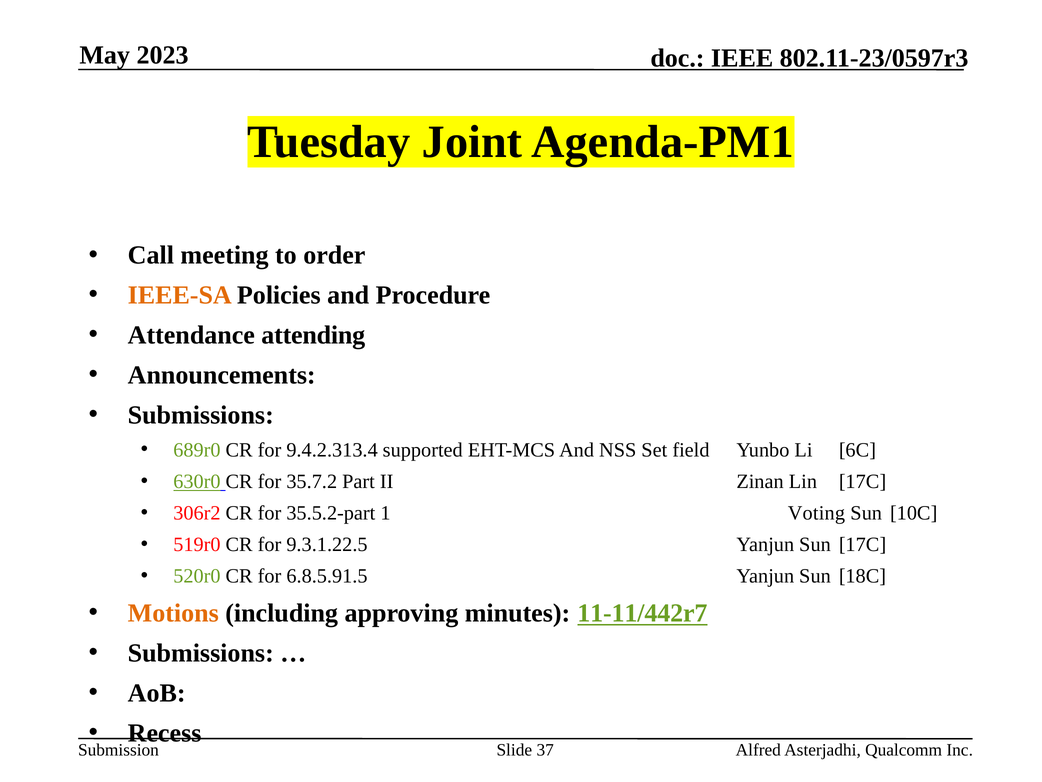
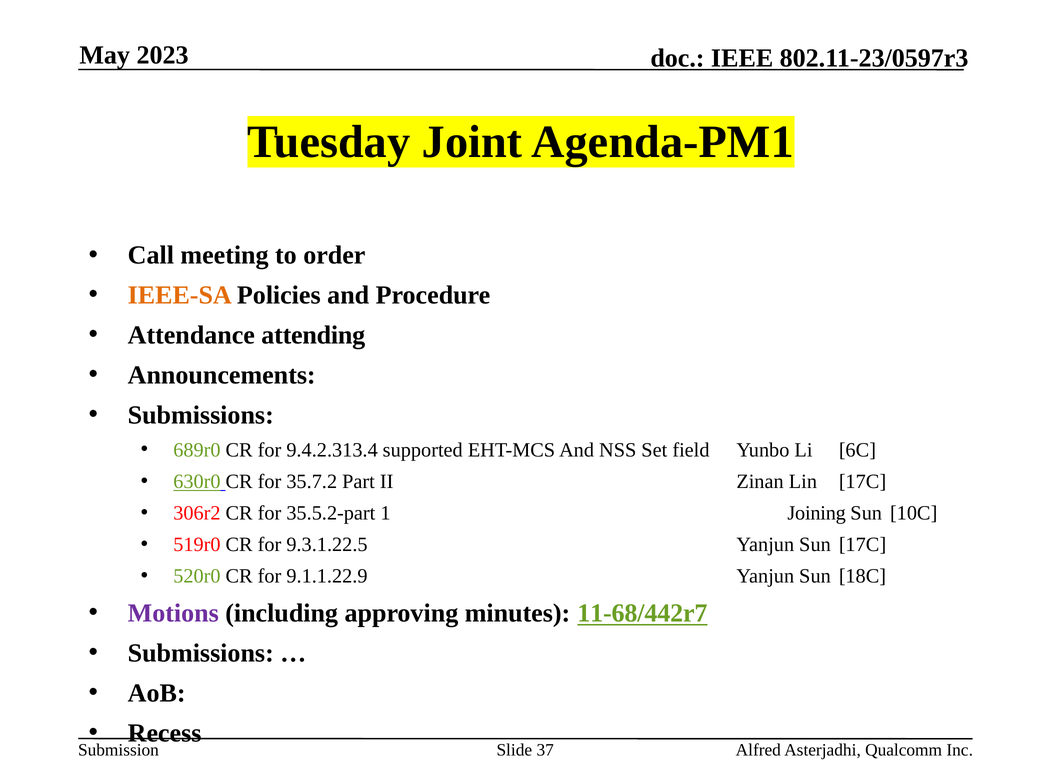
Voting: Voting -> Joining
6.8.5.91.5: 6.8.5.91.5 -> 9.1.1.22.9
Motions colour: orange -> purple
11-11/442r7: 11-11/442r7 -> 11-68/442r7
